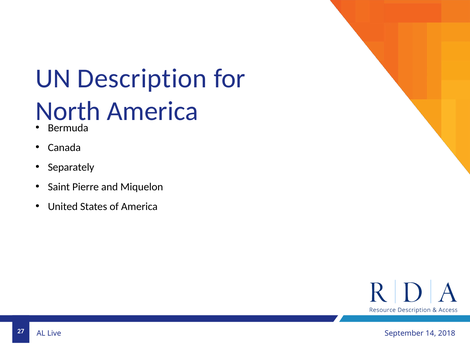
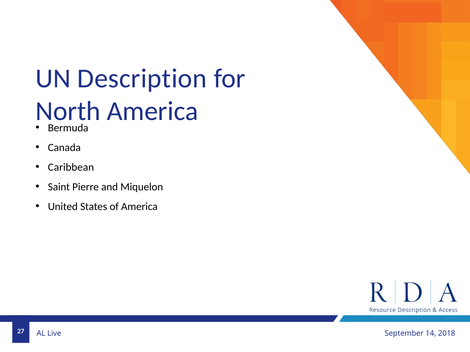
Separately: Separately -> Caribbean
